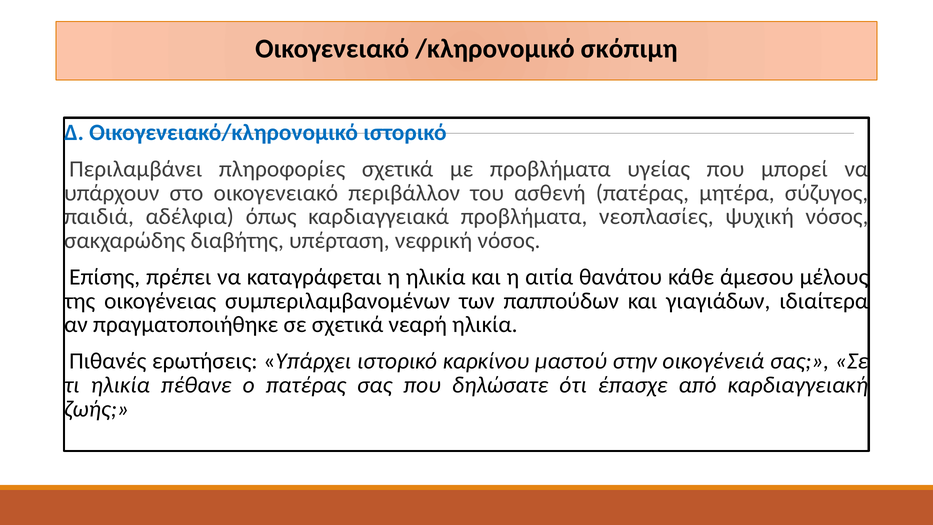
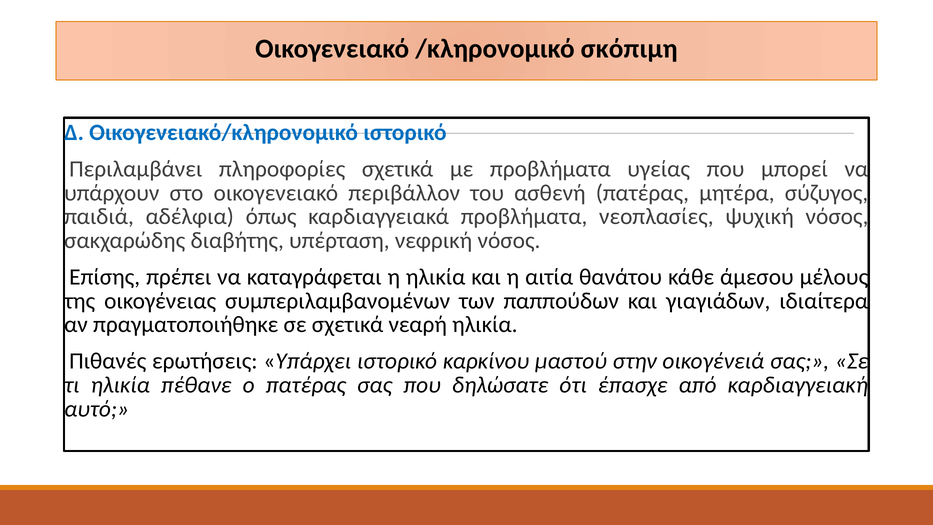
ζωής: ζωής -> αυτό
